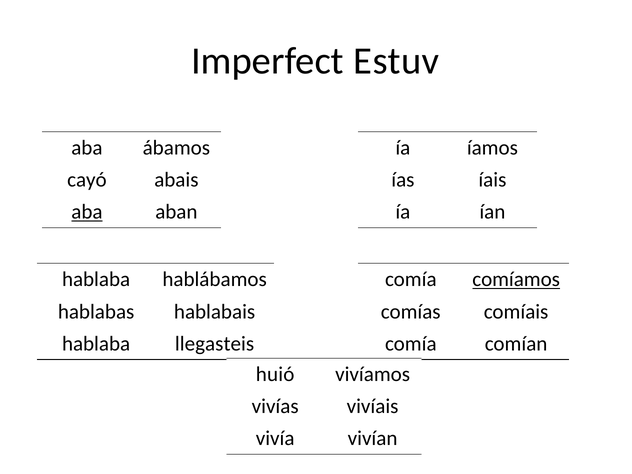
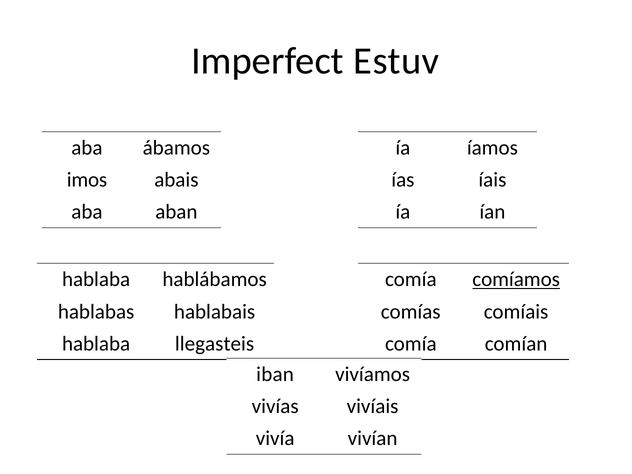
cayó: cayó -> imos
aba at (87, 212) underline: present -> none
huió: huió -> iban
